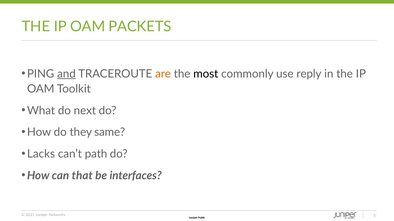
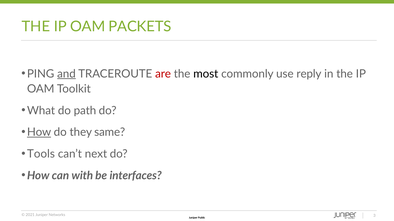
are colour: orange -> red
next: next -> path
How at (39, 133) underline: none -> present
Lacks: Lacks -> Tools
path: path -> next
that: that -> with
